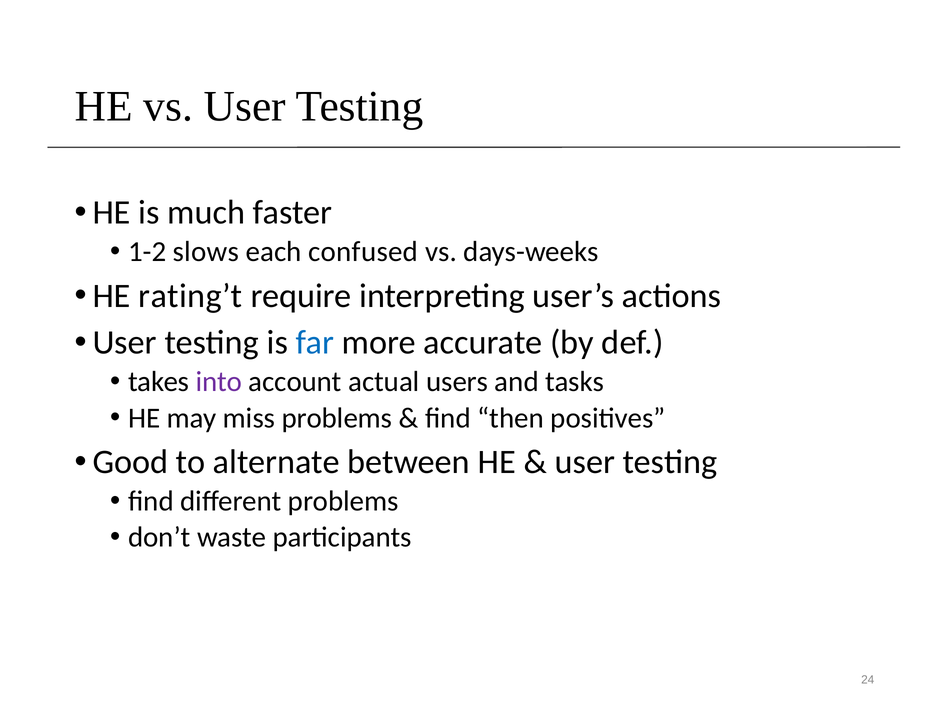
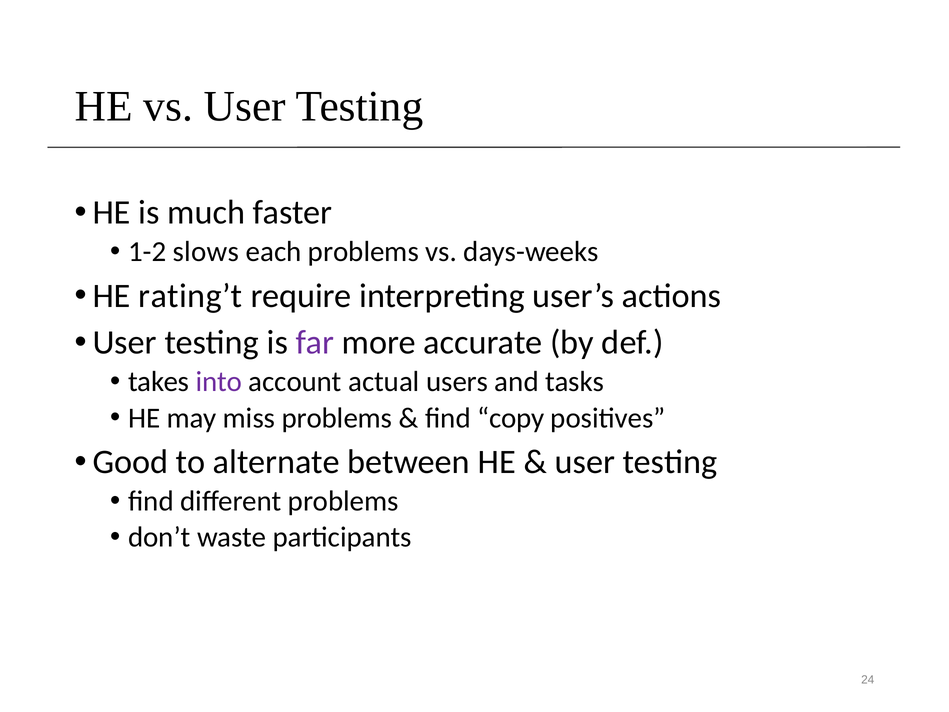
each confused: confused -> problems
far colour: blue -> purple
then: then -> copy
